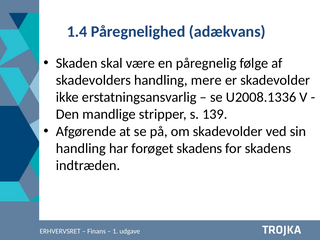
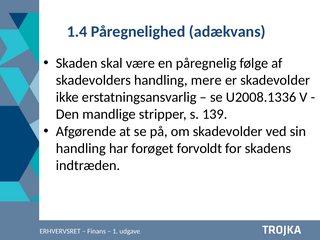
forøget skadens: skadens -> forvoldt
